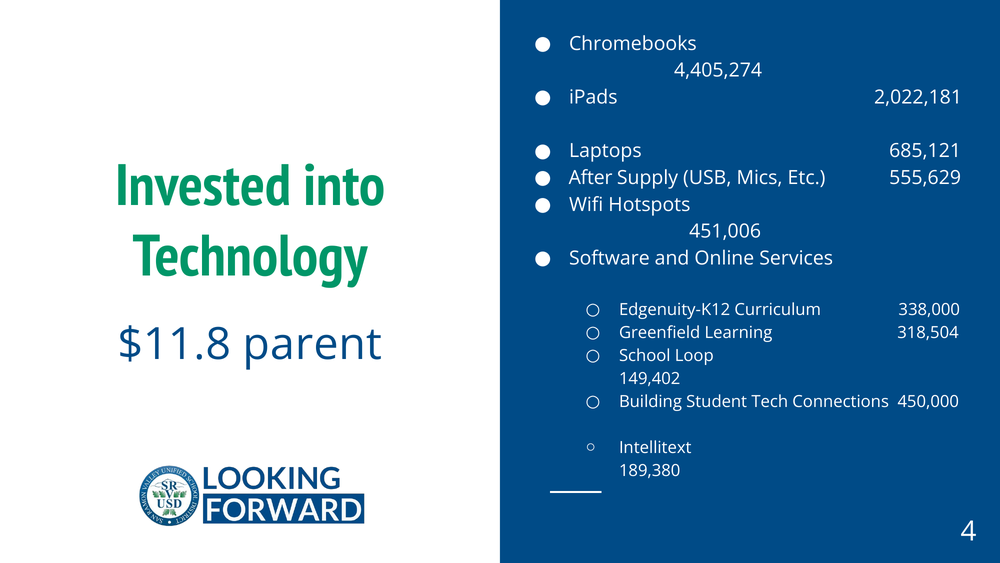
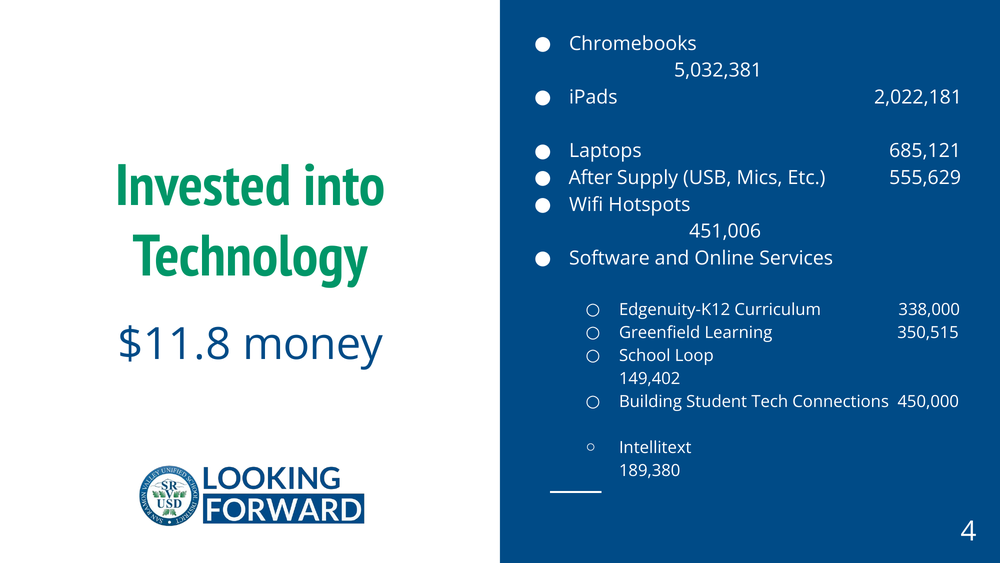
4,405,274: 4,405,274 -> 5,032,381
318,504: 318,504 -> 350,515
parent: parent -> money
